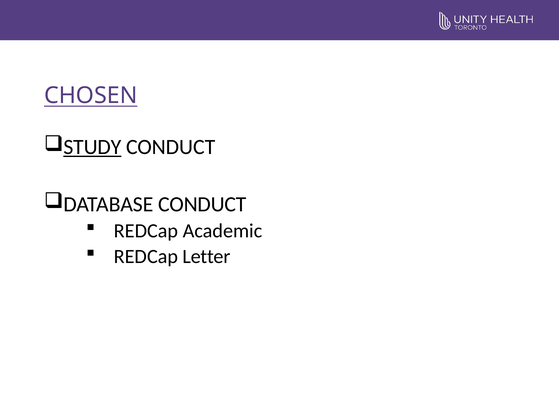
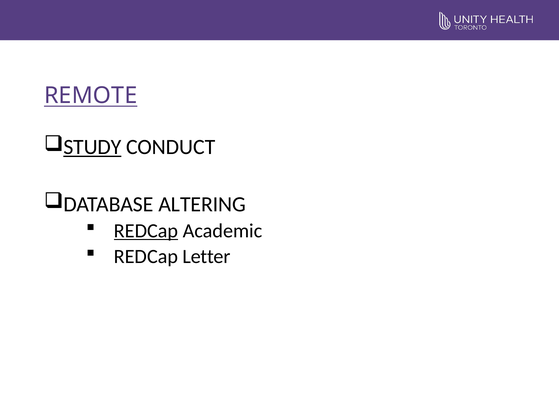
CHOSEN: CHOSEN -> REMOTE
DATABASE CONDUCT: CONDUCT -> ALTERING
REDCap at (146, 231) underline: none -> present
